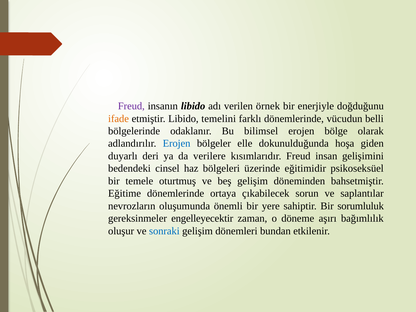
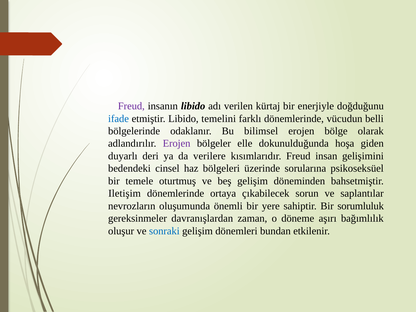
örnek: örnek -> kürtaj
ifade colour: orange -> blue
Erojen at (177, 144) colour: blue -> purple
eğitimidir: eğitimidir -> sorularına
Eğitime: Eğitime -> Iletişim
engelleyecektir: engelleyecektir -> davranışlardan
